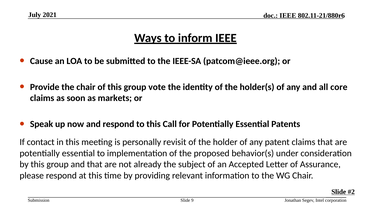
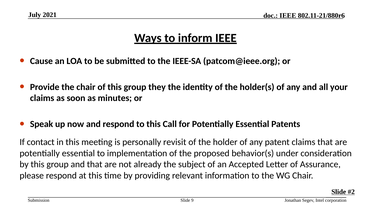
vote: vote -> they
core: core -> your
markets: markets -> minutes
